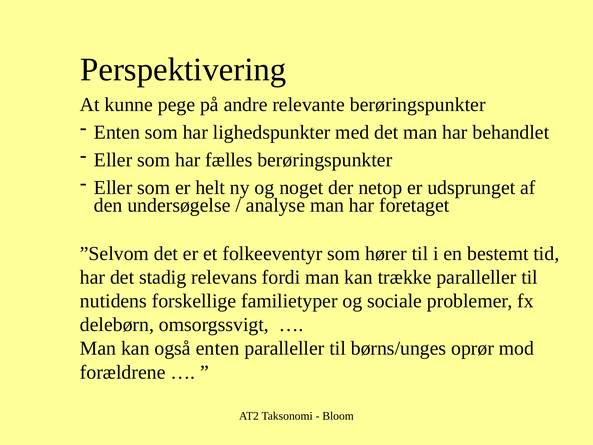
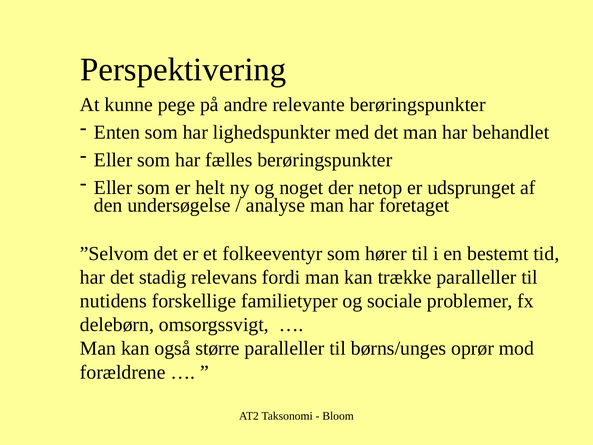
også enten: enten -> større
